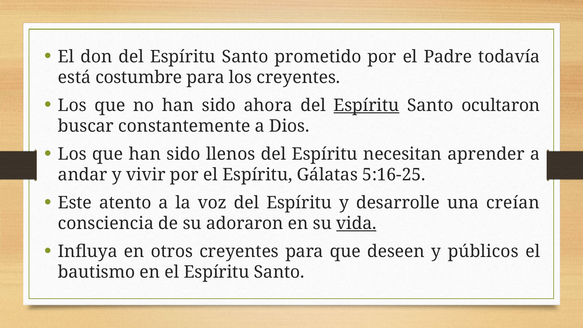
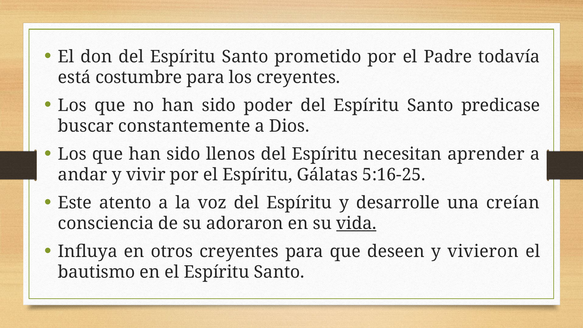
ahora: ahora -> poder
Espíritu at (366, 105) underline: present -> none
ocultaron: ocultaron -> predicase
públicos: públicos -> vivieron
